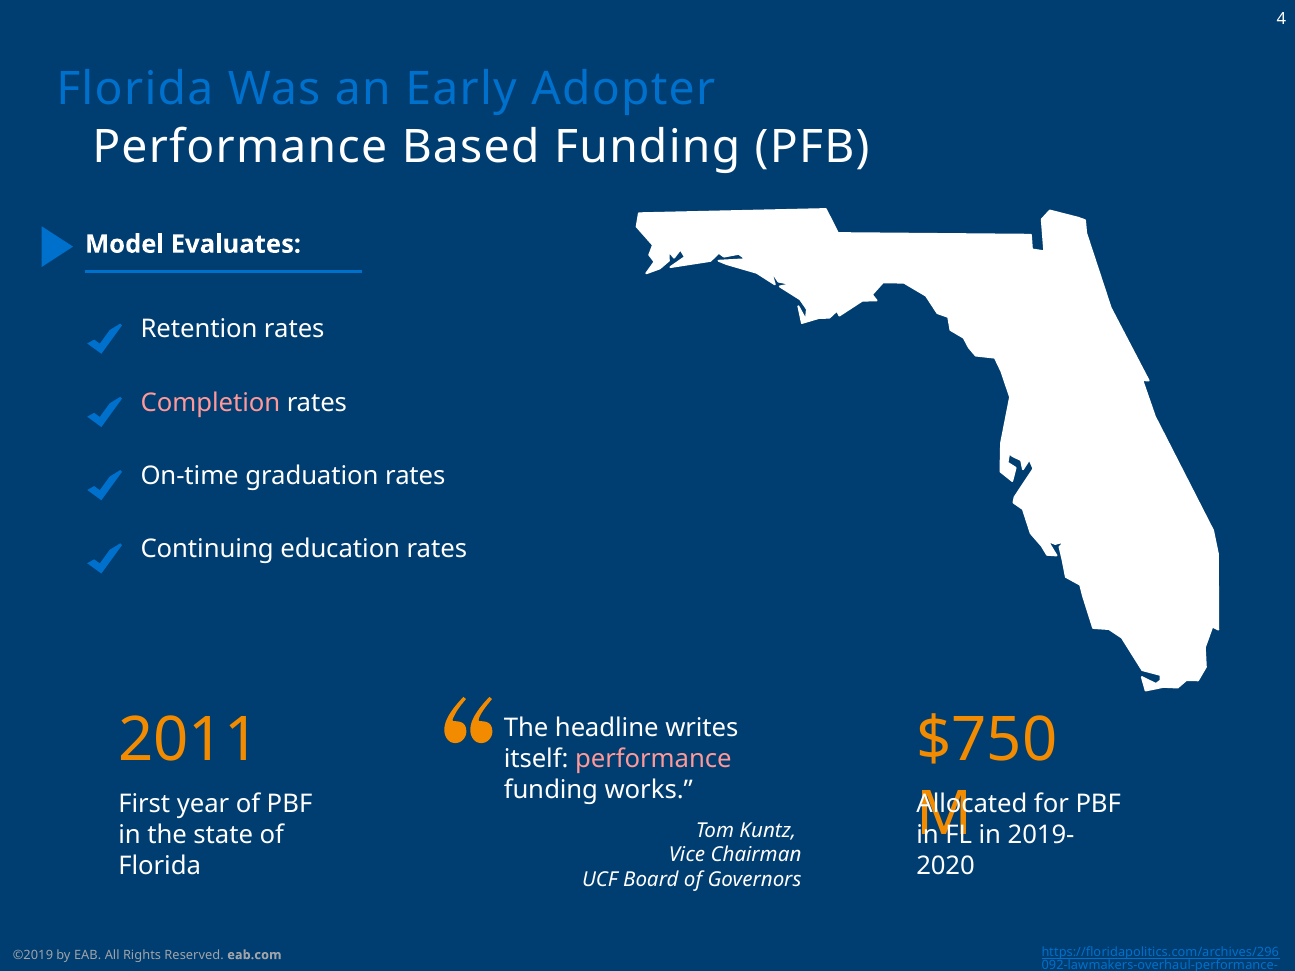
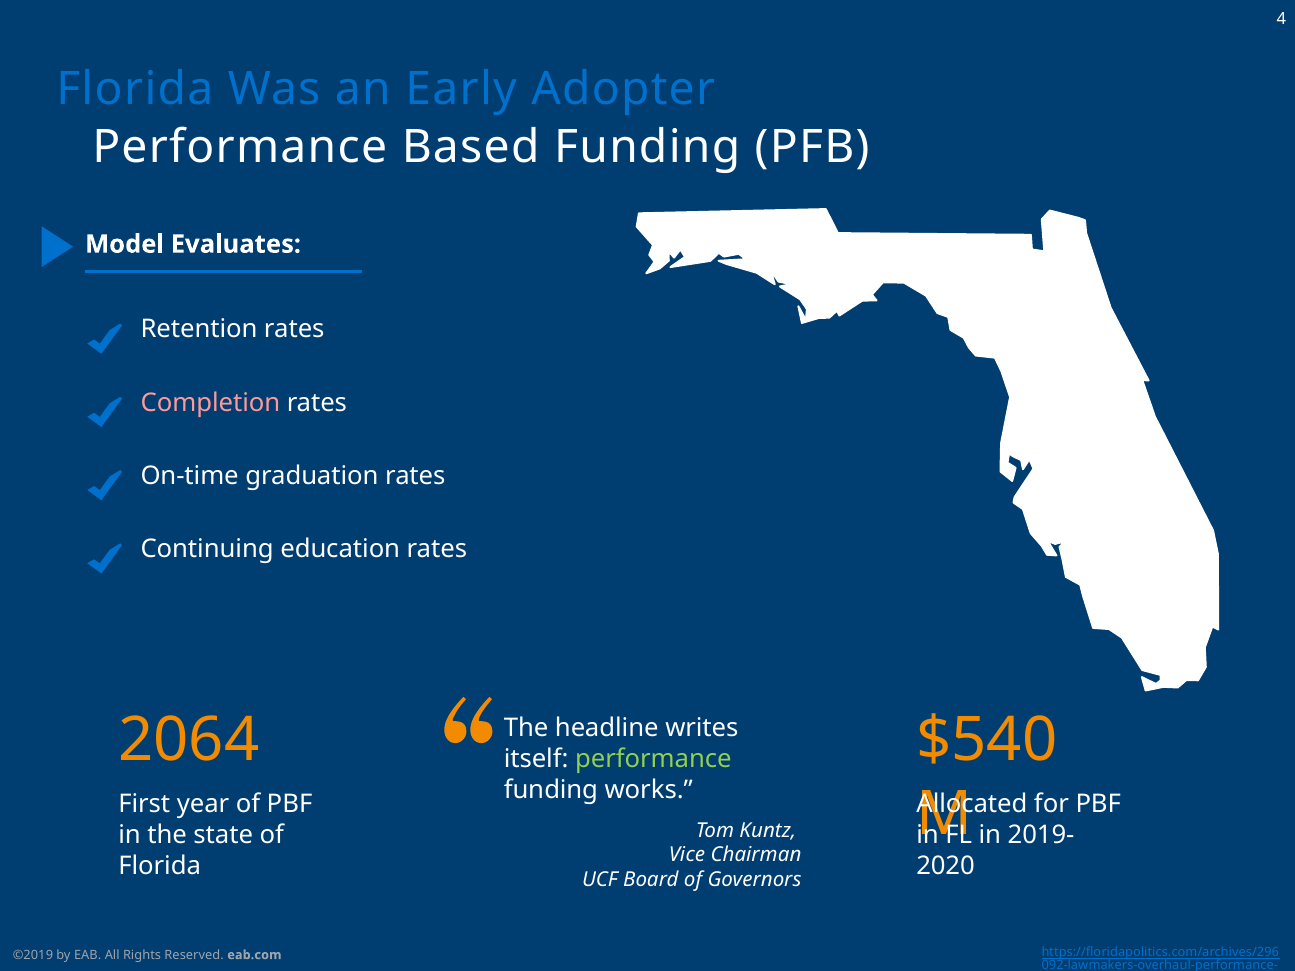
2011: 2011 -> 2064
$750: $750 -> $540
performance at (653, 759) colour: pink -> light green
